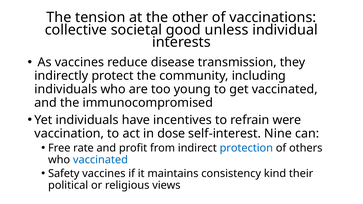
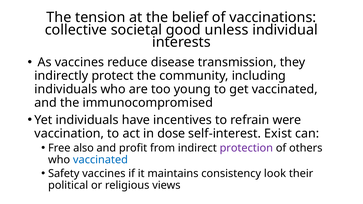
other: other -> belief
Nine: Nine -> Exist
rate: rate -> also
protection colour: blue -> purple
kind: kind -> look
